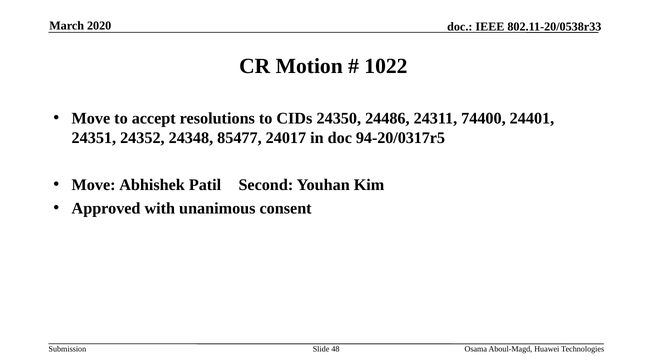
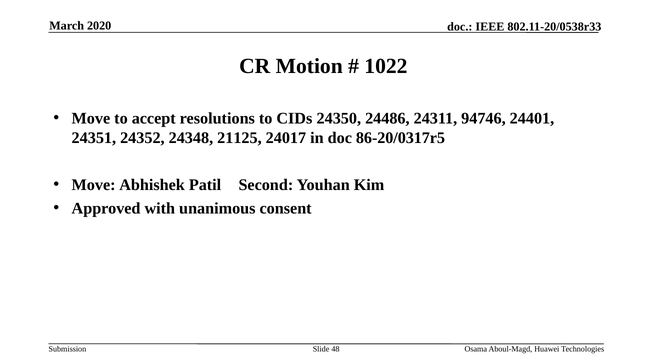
74400: 74400 -> 94746
85477: 85477 -> 21125
94-20/0317r5: 94-20/0317r5 -> 86-20/0317r5
